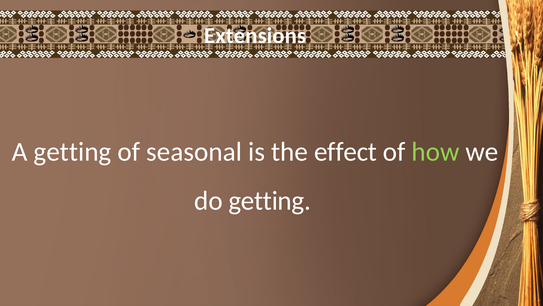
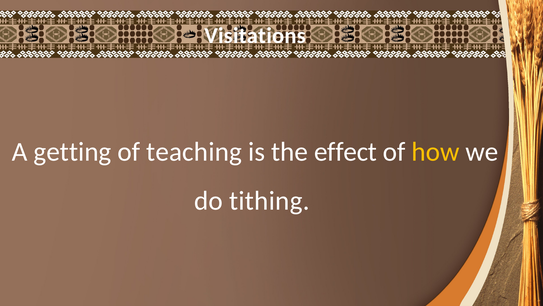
Extensions: Extensions -> Visitations
seasonal: seasonal -> teaching
how colour: light green -> yellow
do getting: getting -> tithing
